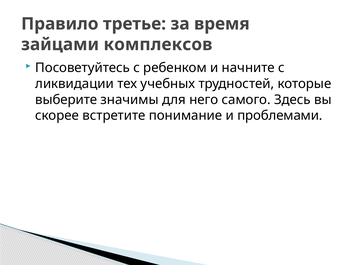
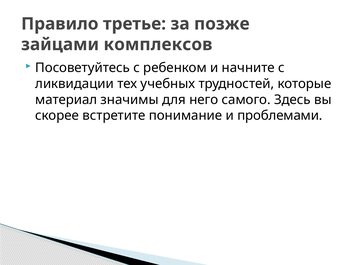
время: время -> позже
выберите: выберите -> материал
